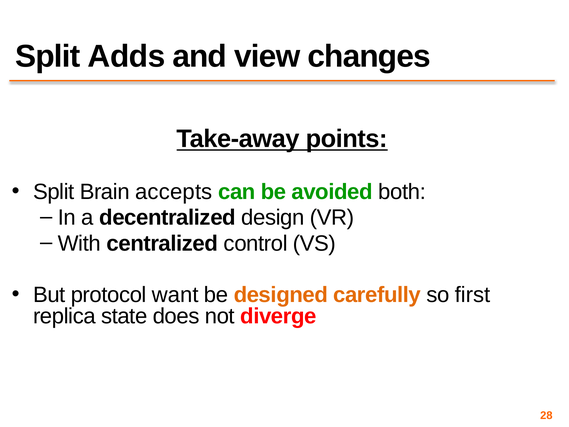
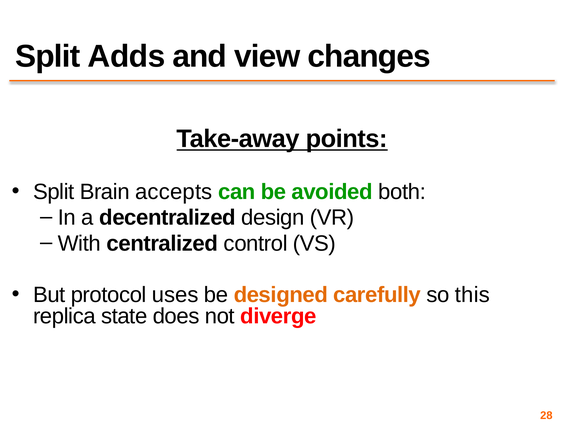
want: want -> uses
first: first -> this
